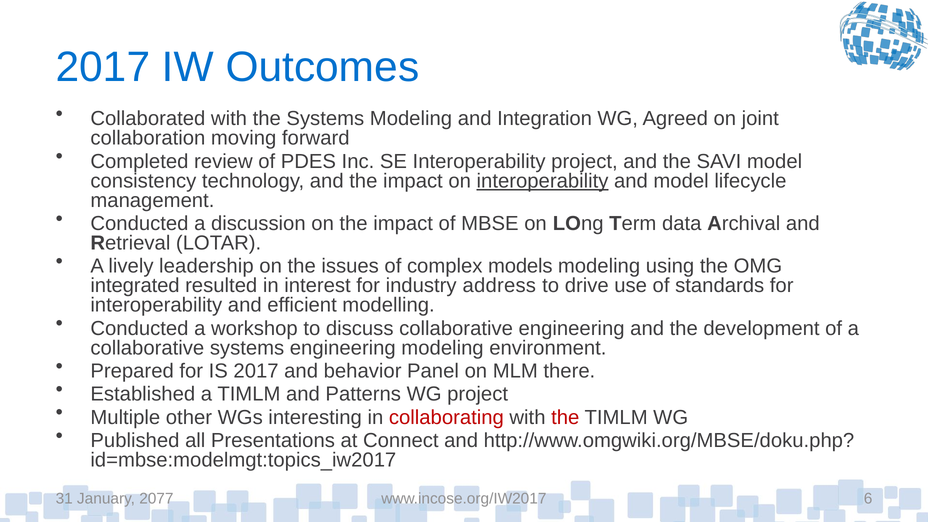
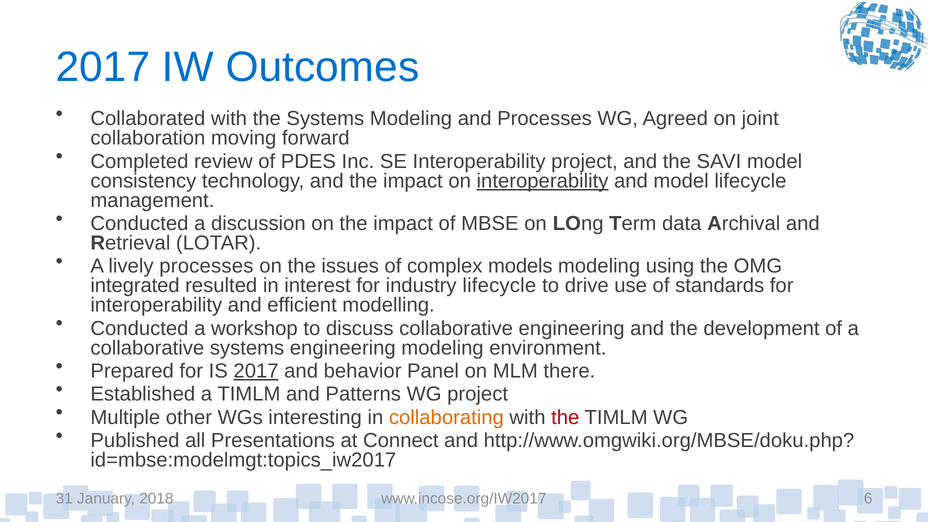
and Integration: Integration -> Processes
lively leadership: leadership -> processes
industry address: address -> lifecycle
2017 at (256, 371) underline: none -> present
collaborating colour: red -> orange
2077: 2077 -> 2018
